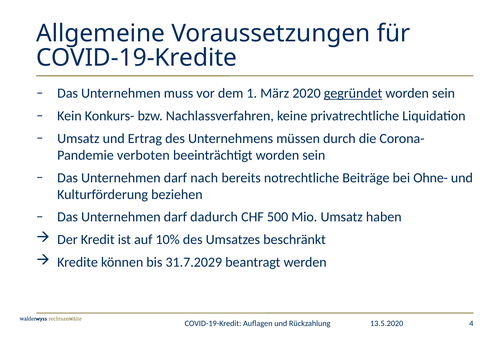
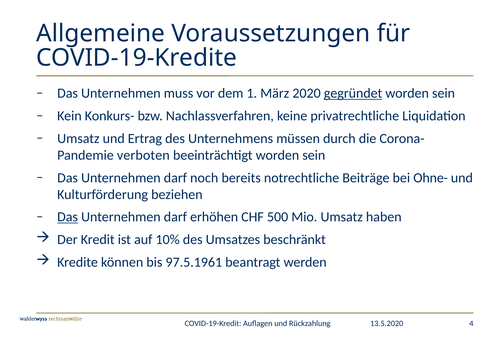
nach: nach -> noch
Das at (68, 217) underline: none -> present
dadurch: dadurch -> erhöhen
31.7.2029: 31.7.2029 -> 97.5.1961
